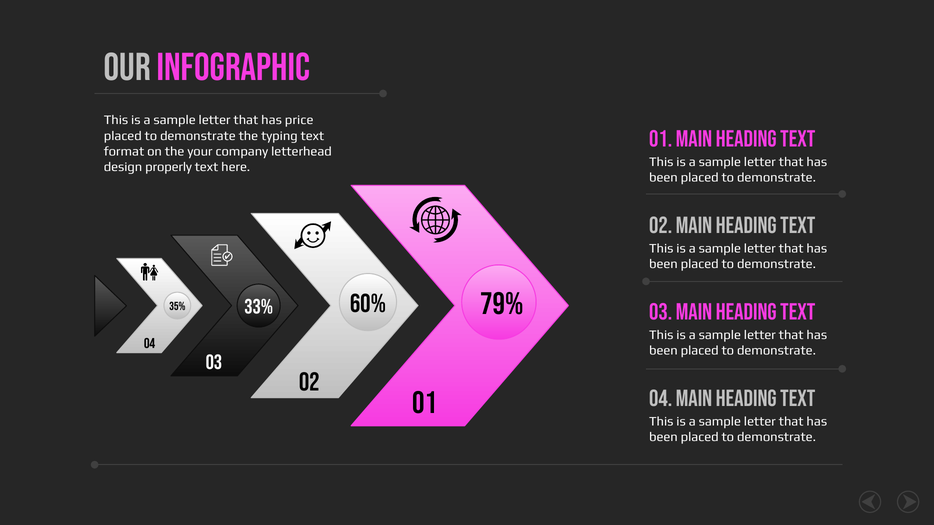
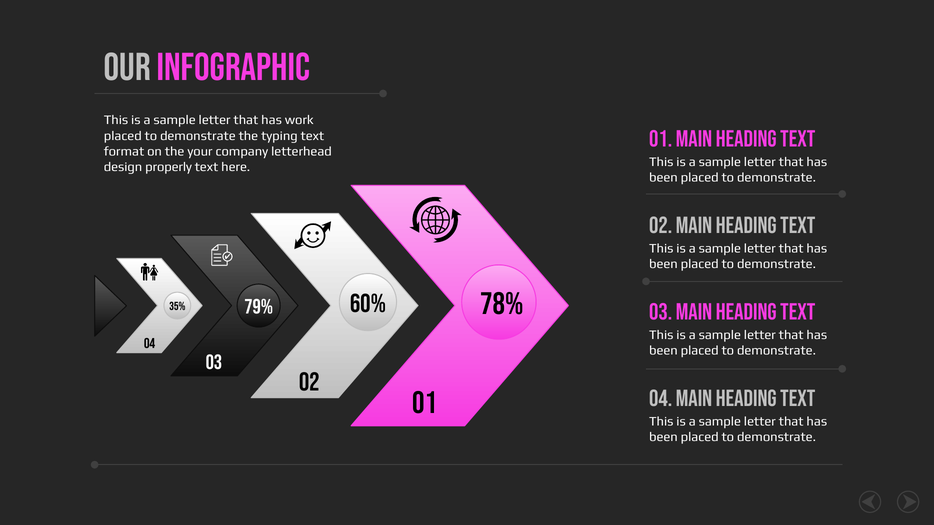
price: price -> work
79%: 79% -> 78%
33%: 33% -> 79%
